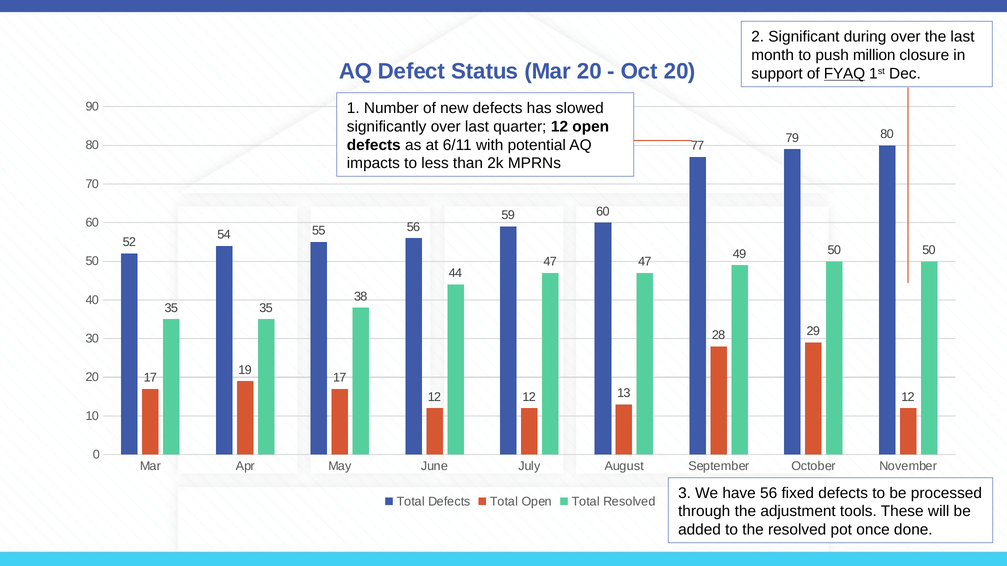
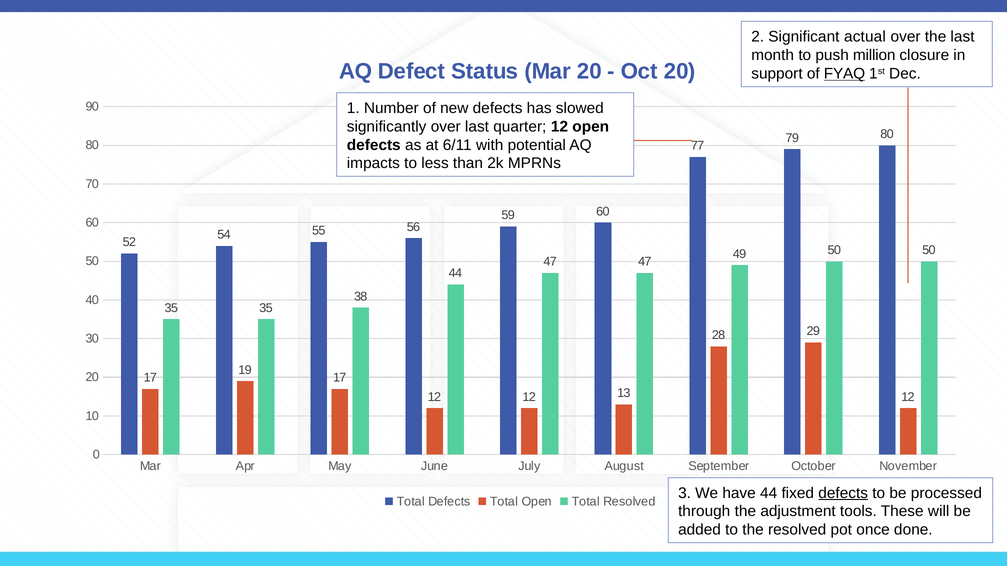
during: during -> actual
have 56: 56 -> 44
defects at (843, 493) underline: none -> present
